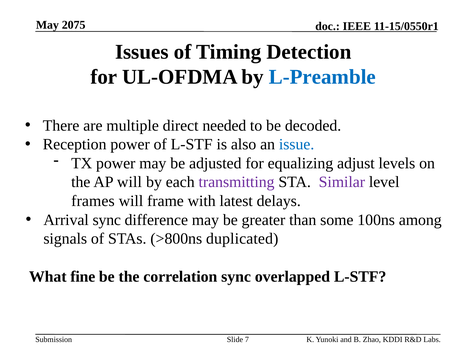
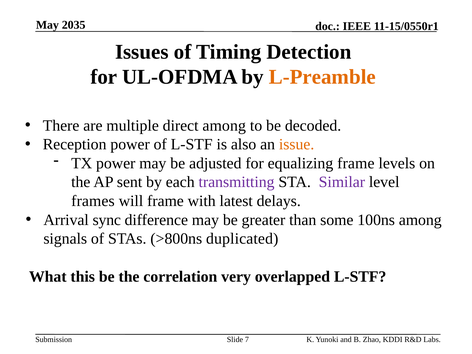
2075: 2075 -> 2035
L-Preamble colour: blue -> orange
direct needed: needed -> among
issue colour: blue -> orange
equalizing adjust: adjust -> frame
AP will: will -> sent
fine: fine -> this
correlation sync: sync -> very
